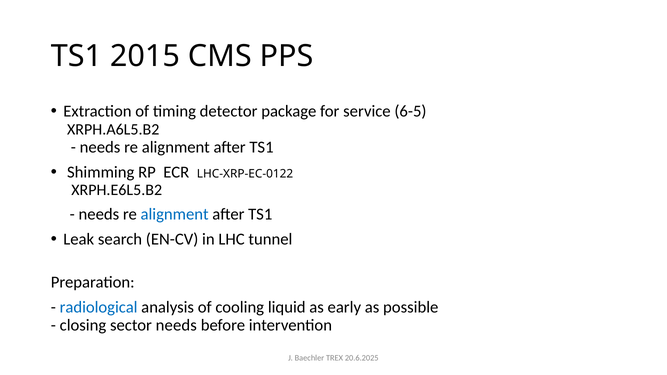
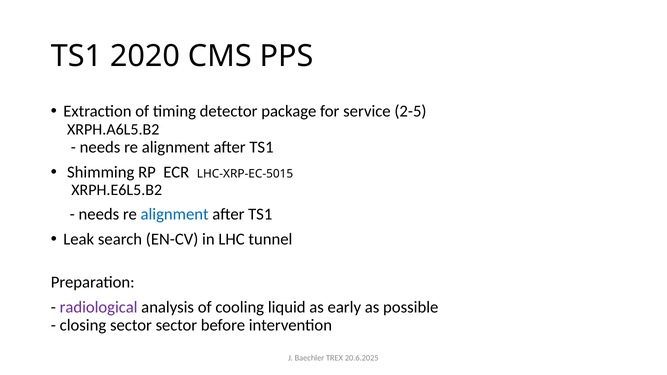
2015: 2015 -> 2020
6-5: 6-5 -> 2-5
LHC-XRP-EC-0122: LHC-XRP-EC-0122 -> LHC-XRP-EC-5015
radiological colour: blue -> purple
sector needs: needs -> sector
